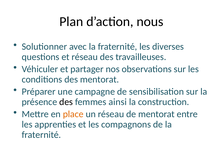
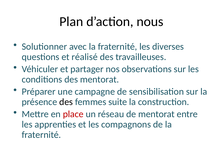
et réseau: réseau -> réalisé
ainsi: ainsi -> suite
place colour: orange -> red
